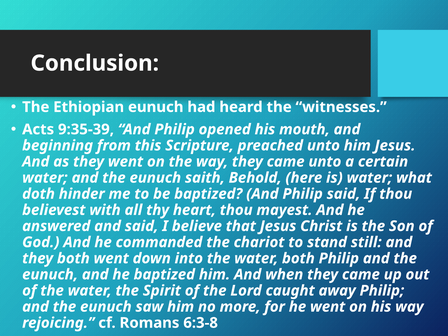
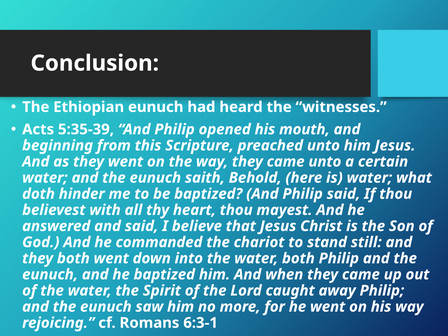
9:35-39: 9:35-39 -> 5:35-39
6:3-8: 6:3-8 -> 6:3-1
